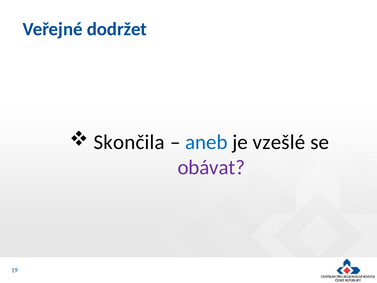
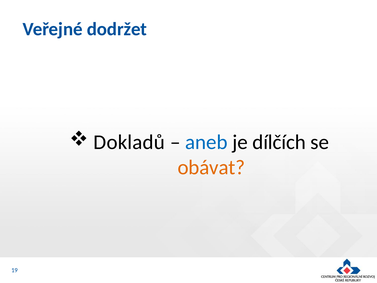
Skončila: Skončila -> Dokladů
vzešlé: vzešlé -> dílčích
obávat colour: purple -> orange
